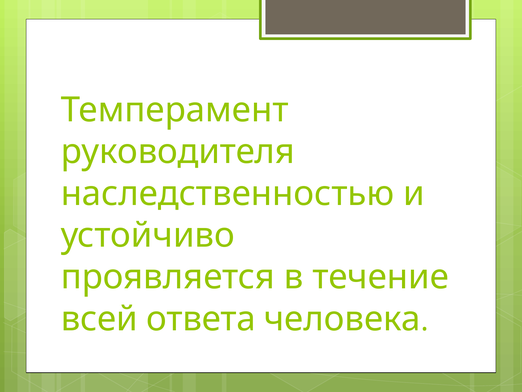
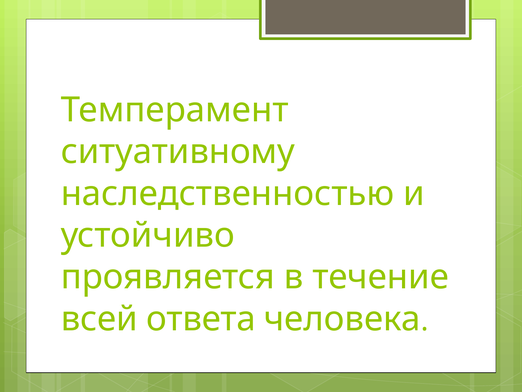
руководителя: руководителя -> ситуативному
